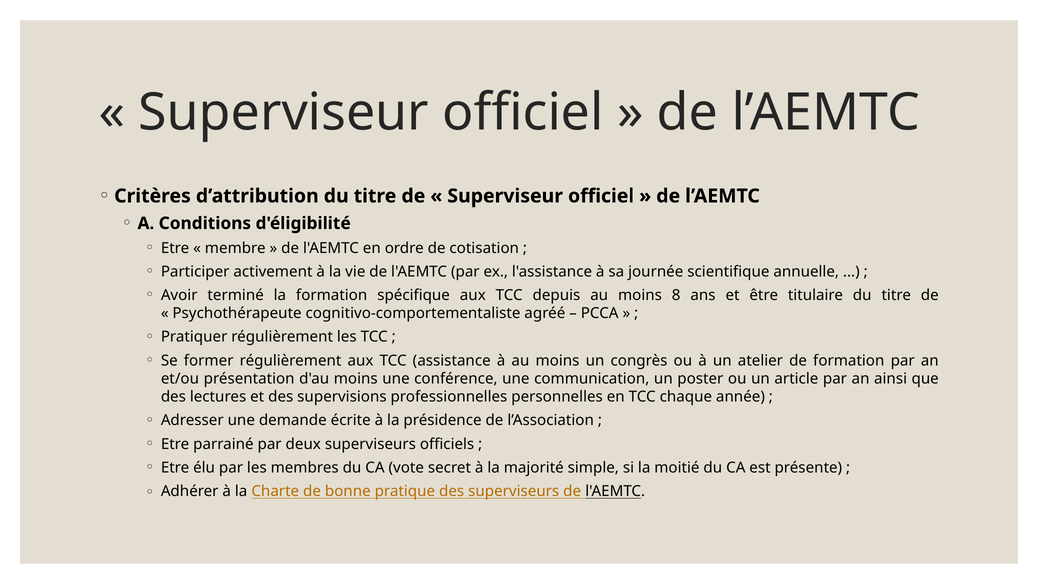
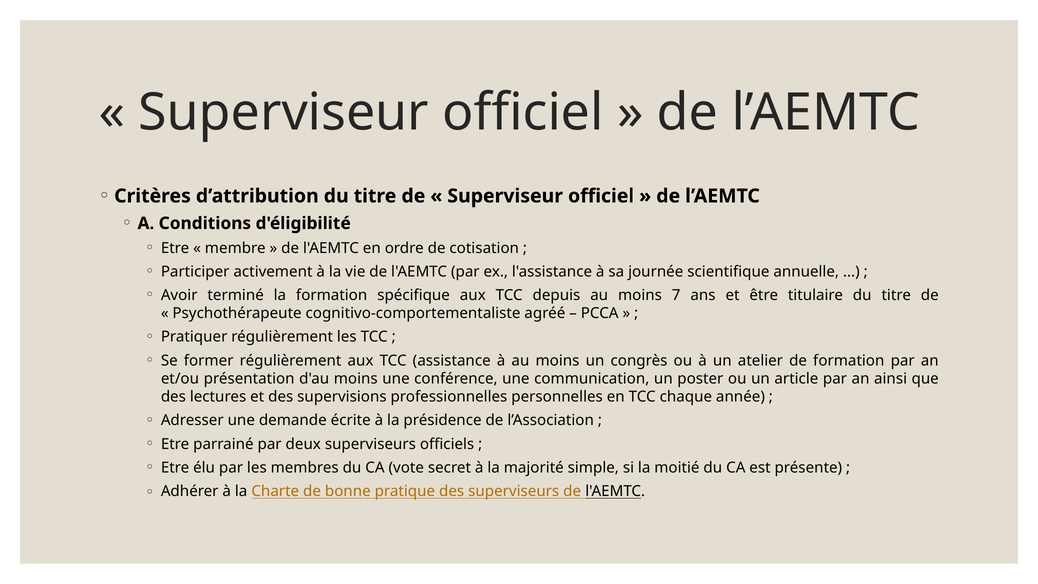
8: 8 -> 7
